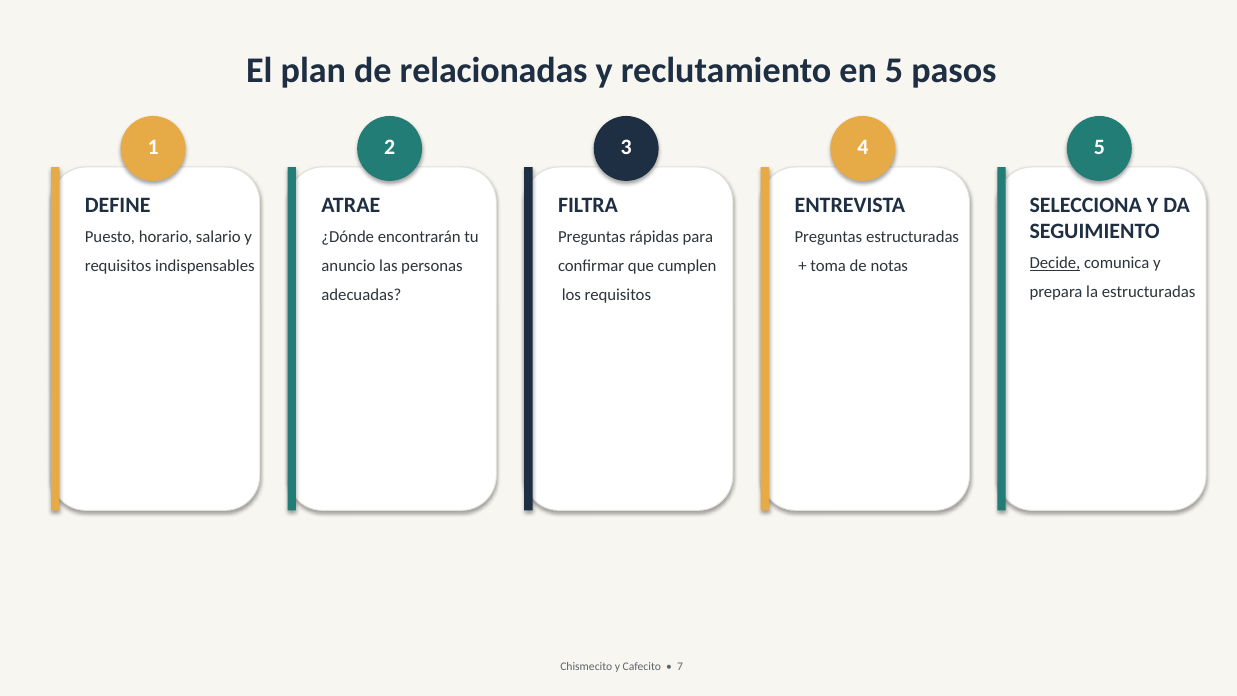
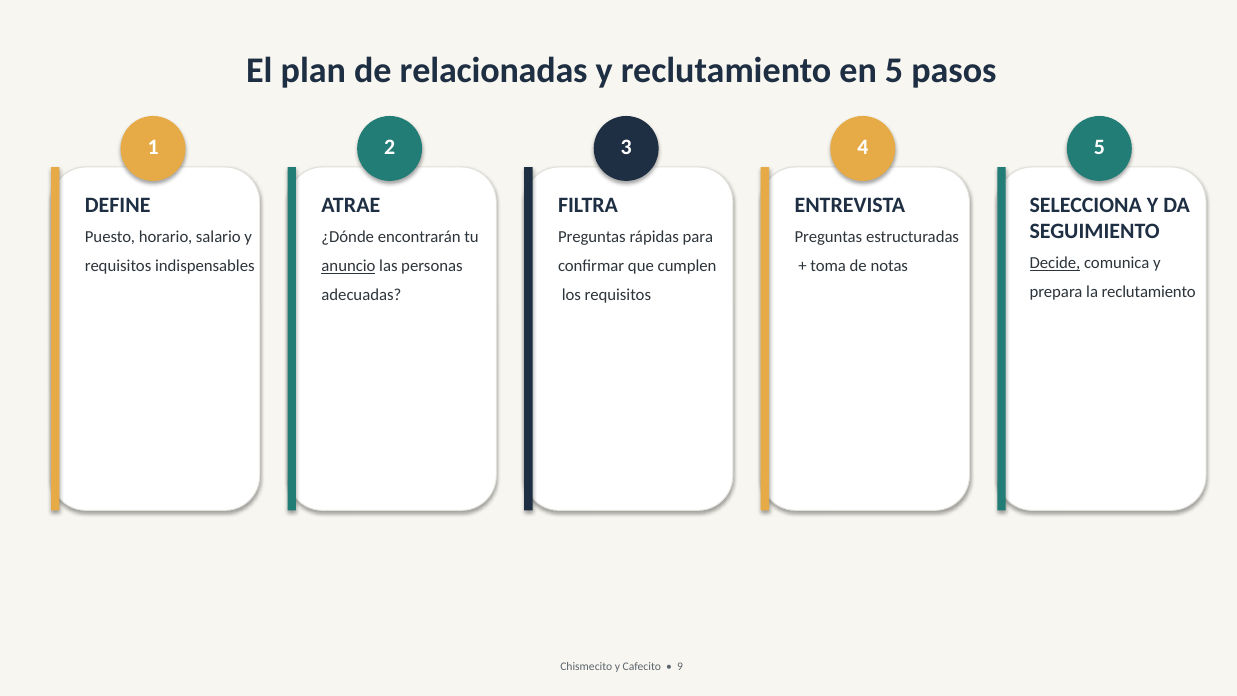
anuncio underline: none -> present
la estructuradas: estructuradas -> reclutamiento
7: 7 -> 9
